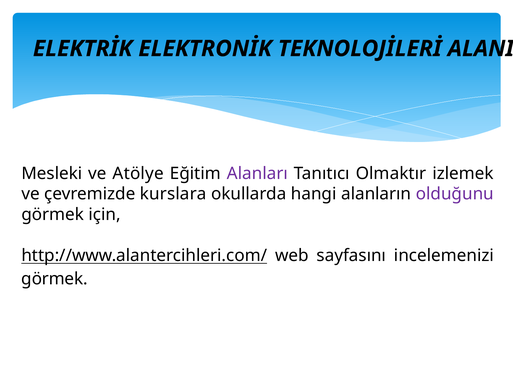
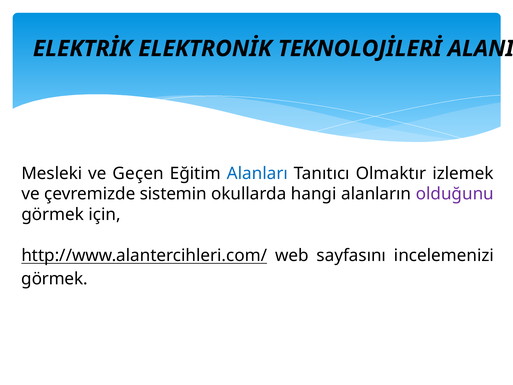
Atölye: Atölye -> Geçen
Alanları colour: purple -> blue
kurslara: kurslara -> sistemin
